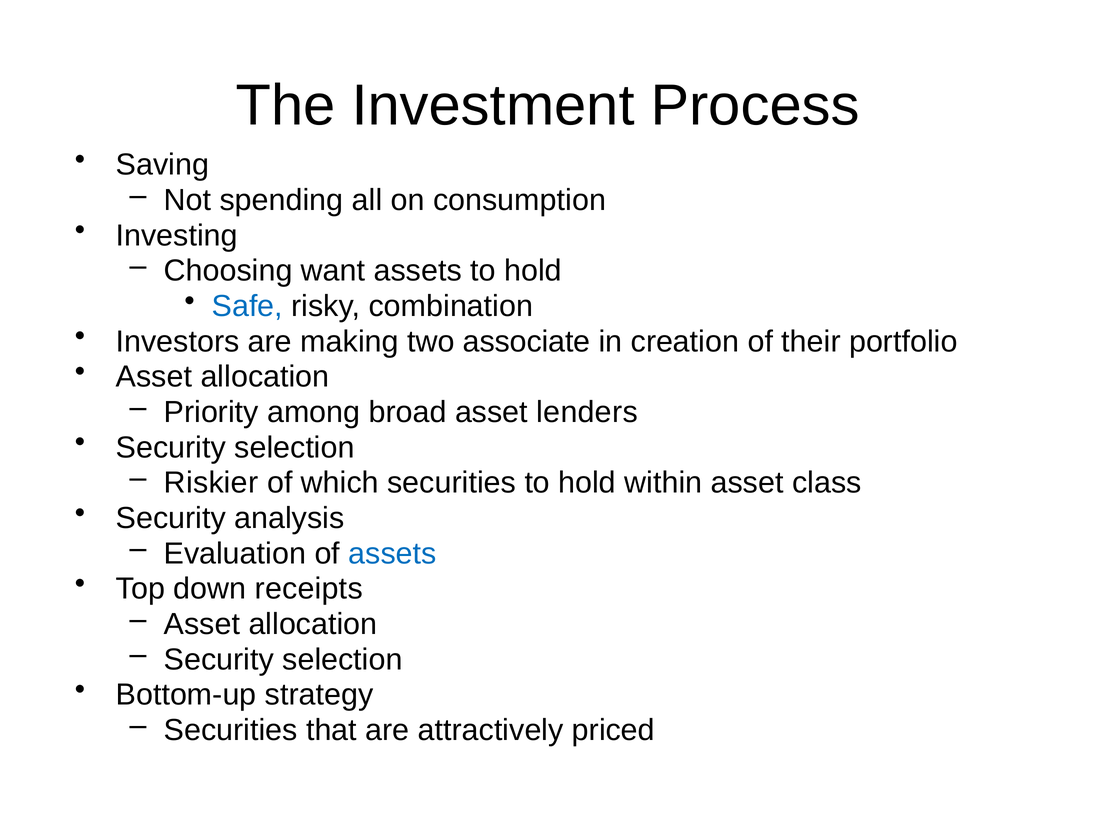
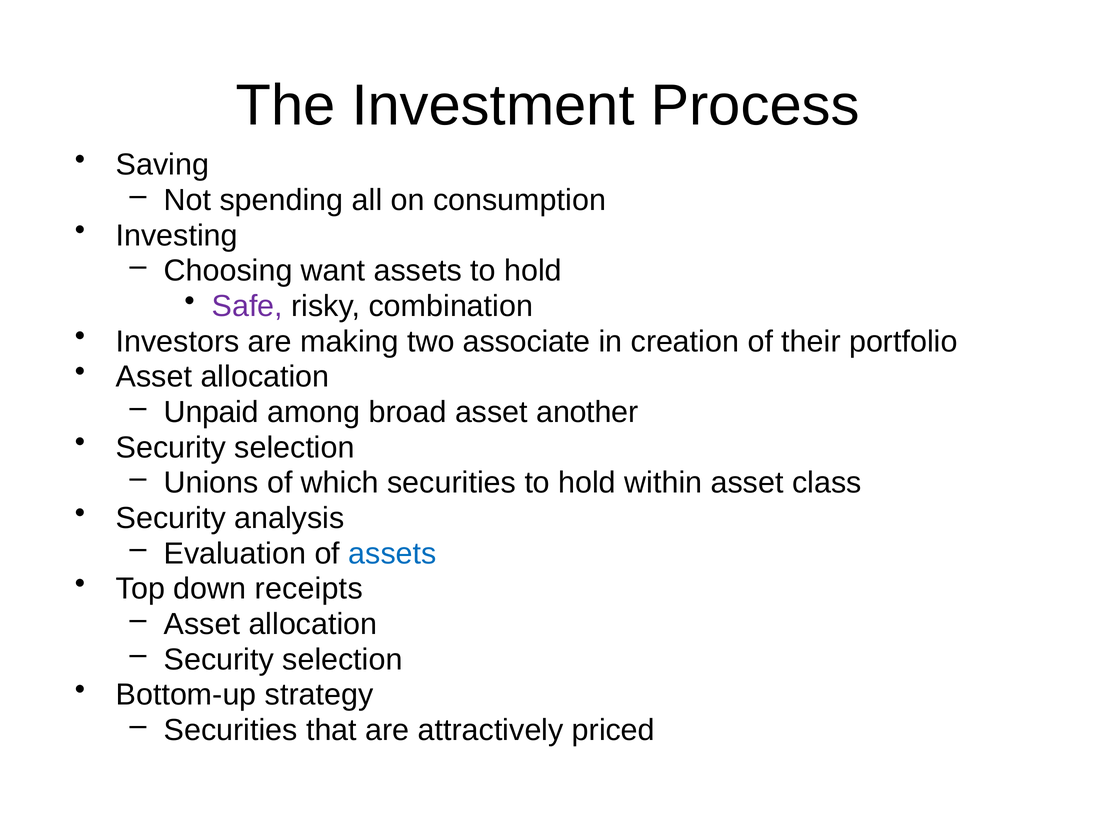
Safe colour: blue -> purple
Priority: Priority -> Unpaid
lenders: lenders -> another
Riskier: Riskier -> Unions
